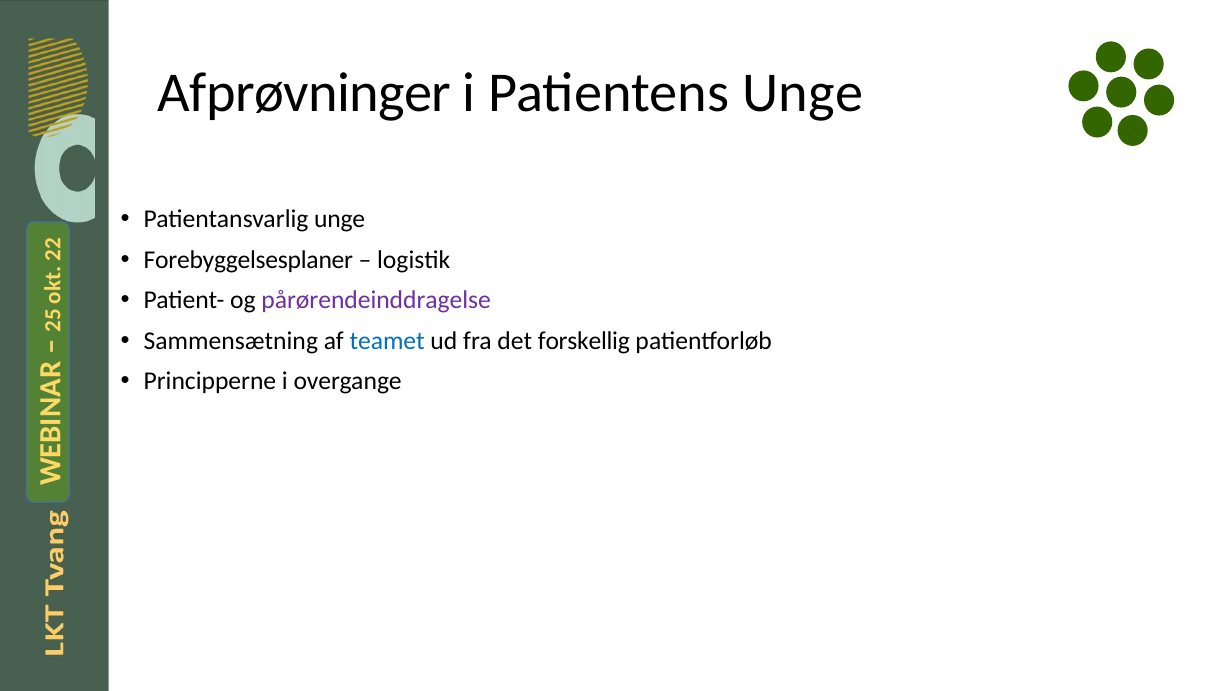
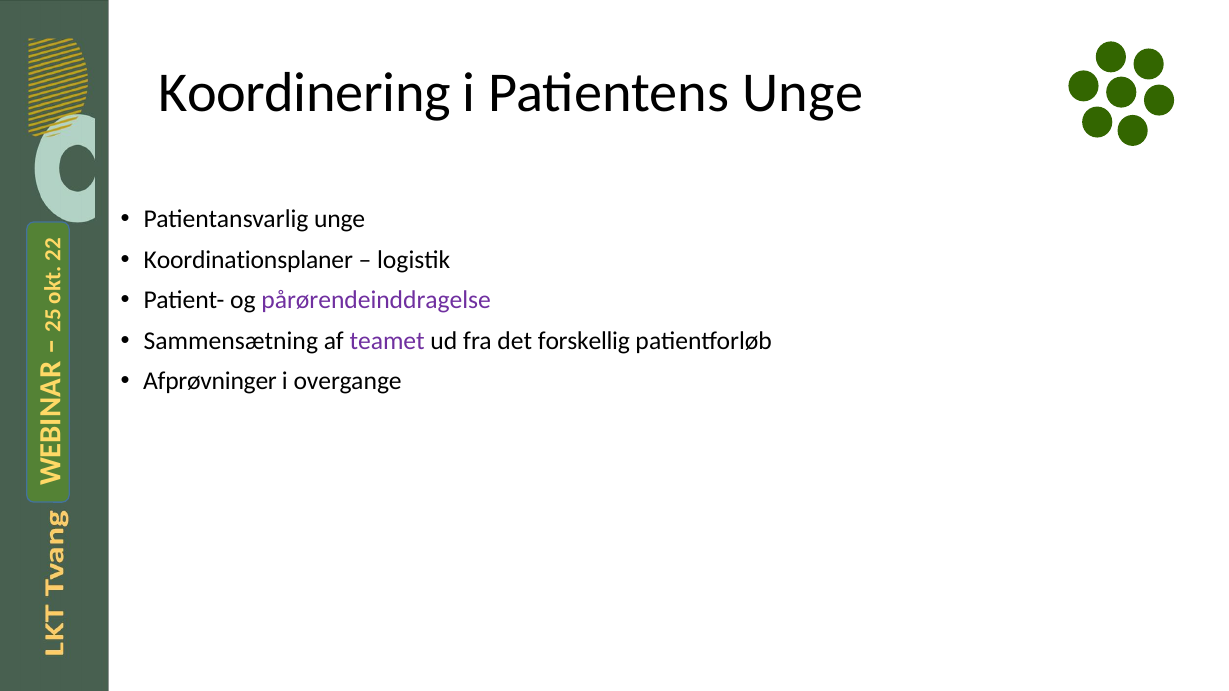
Afprøvninger: Afprøvninger -> Koordinering
Forebyggelsesplaner: Forebyggelsesplaner -> Koordinationsplaner
teamet colour: blue -> purple
Principperne: Principperne -> Afprøvninger
